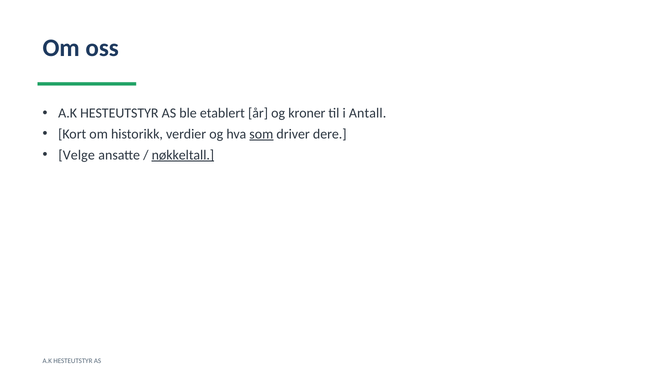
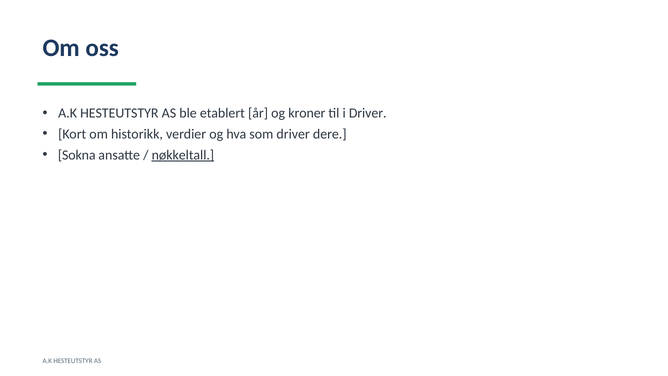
i Antall: Antall -> Driver
som underline: present -> none
Velge: Velge -> Sokna
